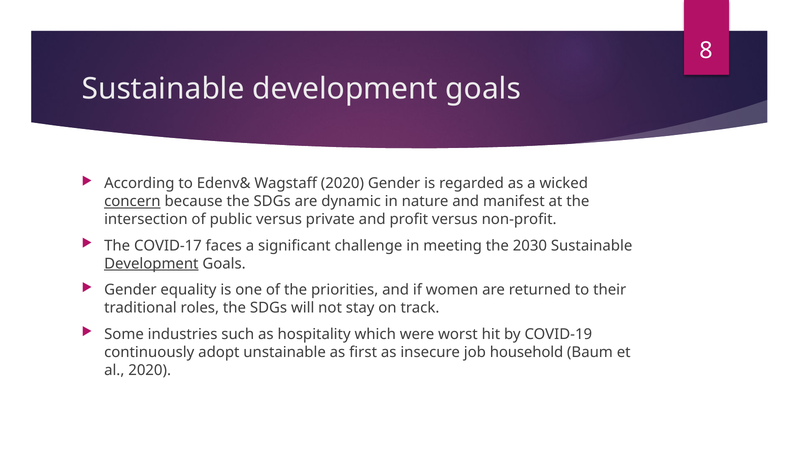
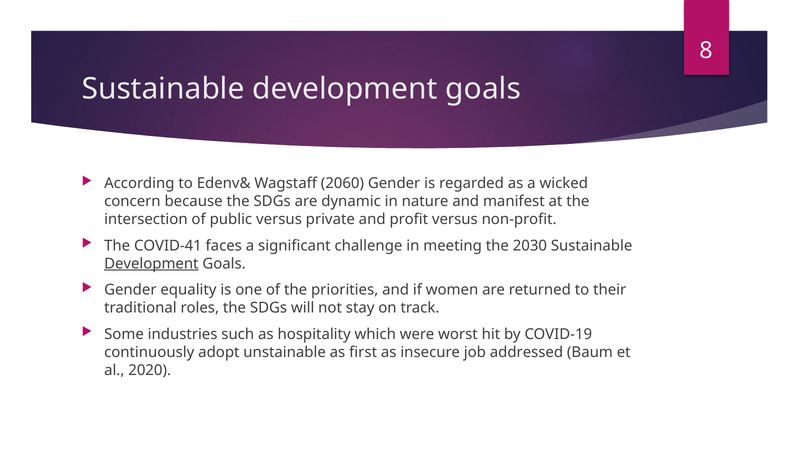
Wagstaff 2020: 2020 -> 2060
concern underline: present -> none
COVID-17: COVID-17 -> COVID-41
household: household -> addressed
